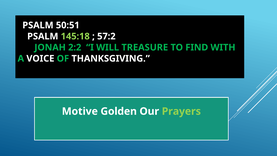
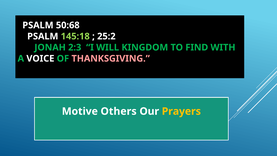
50:51: 50:51 -> 50:68
57:2: 57:2 -> 25:2
2:2: 2:2 -> 2:3
TREASURE: TREASURE -> KINGDOM
THANKSGIVING colour: white -> pink
Golden: Golden -> Others
Prayers colour: light green -> yellow
